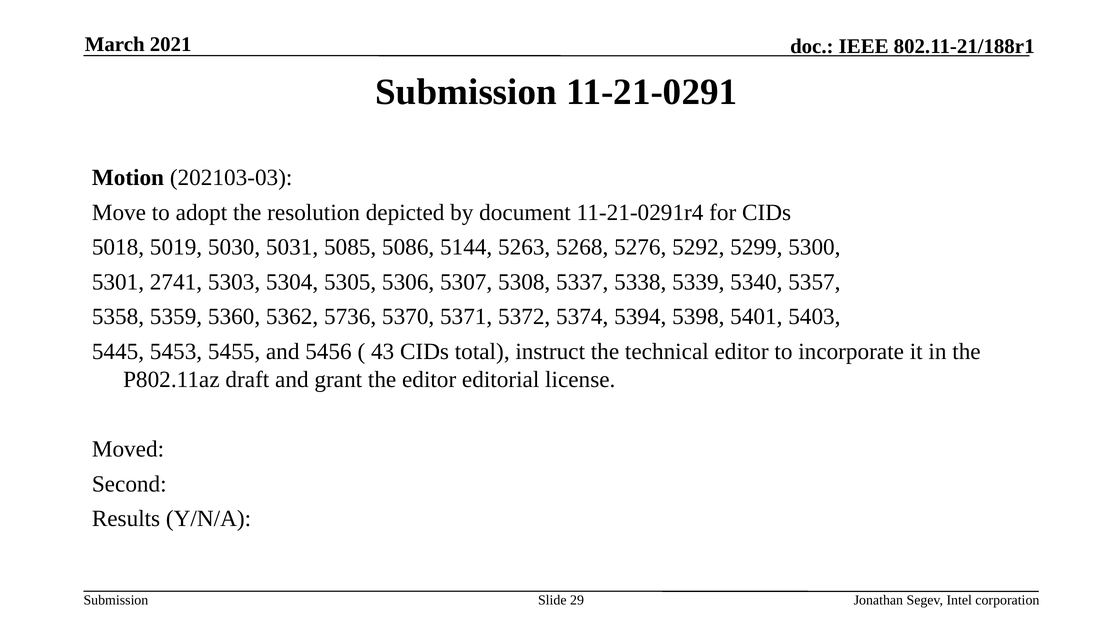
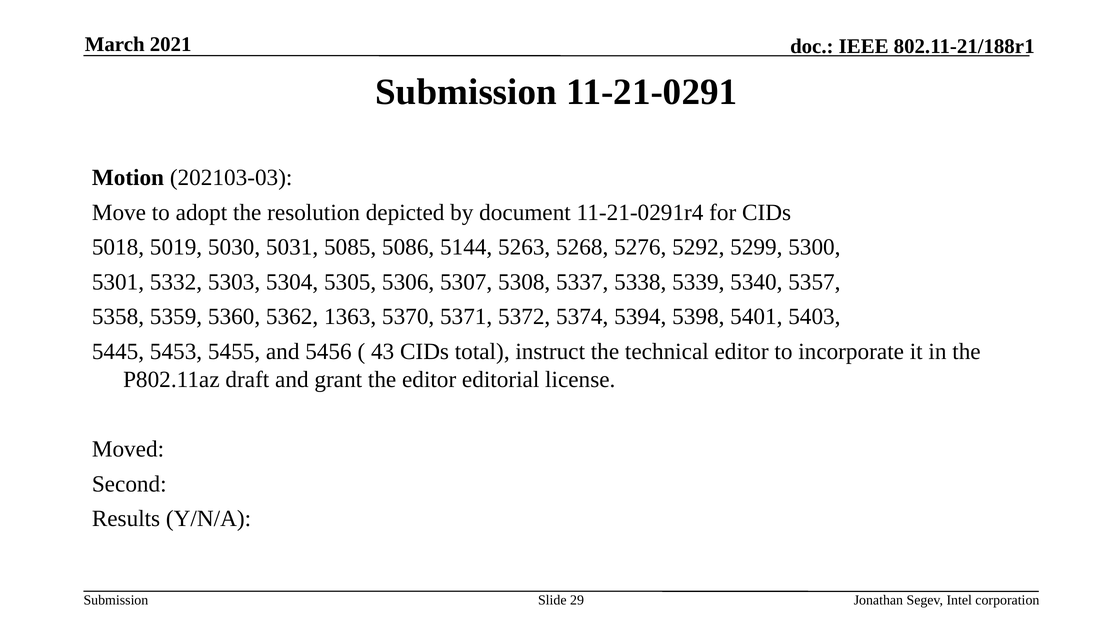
2741: 2741 -> 5332
5736: 5736 -> 1363
